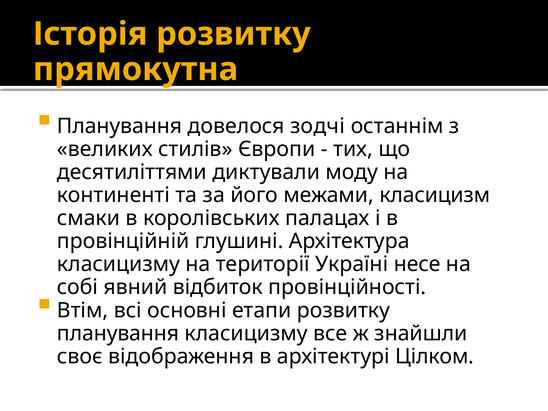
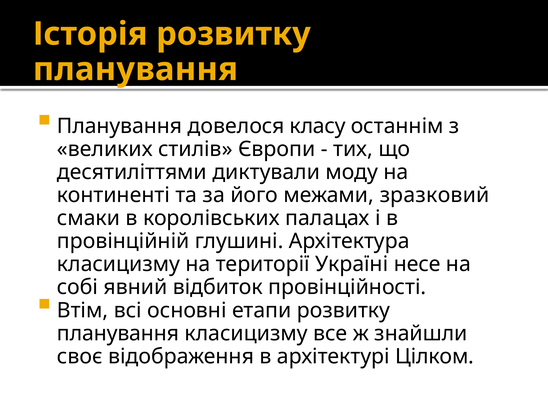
прямокутна at (136, 69): прямокутна -> планування
зодчі: зодчі -> класу
класицизм: класицизм -> зразковий
